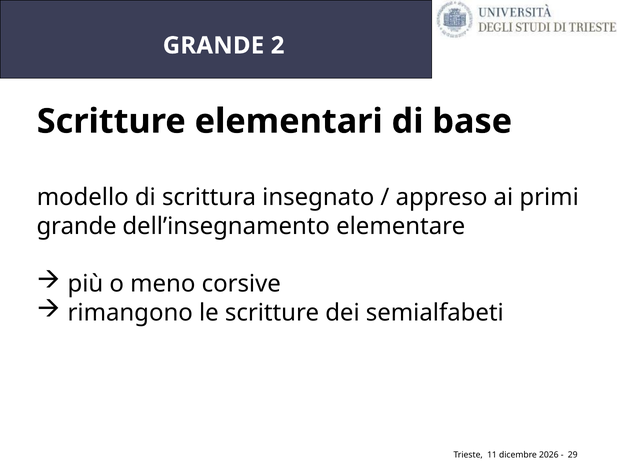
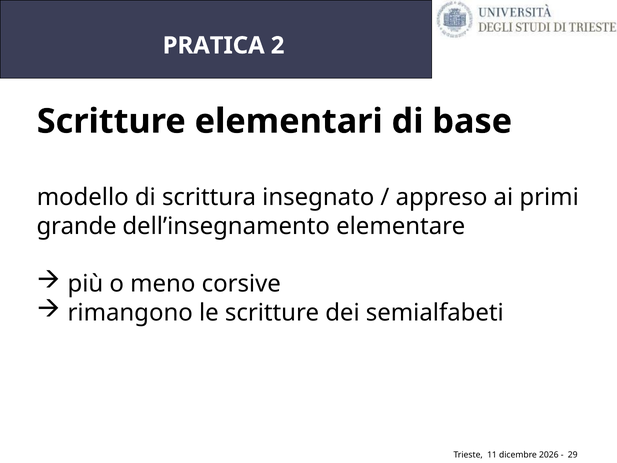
GRANDE at (213, 45): GRANDE -> PRATICA
